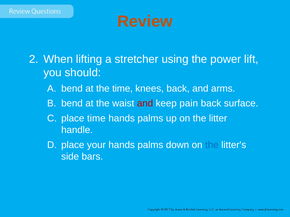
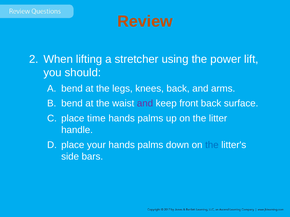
the time: time -> legs
and at (145, 104) colour: red -> purple
pain: pain -> front
